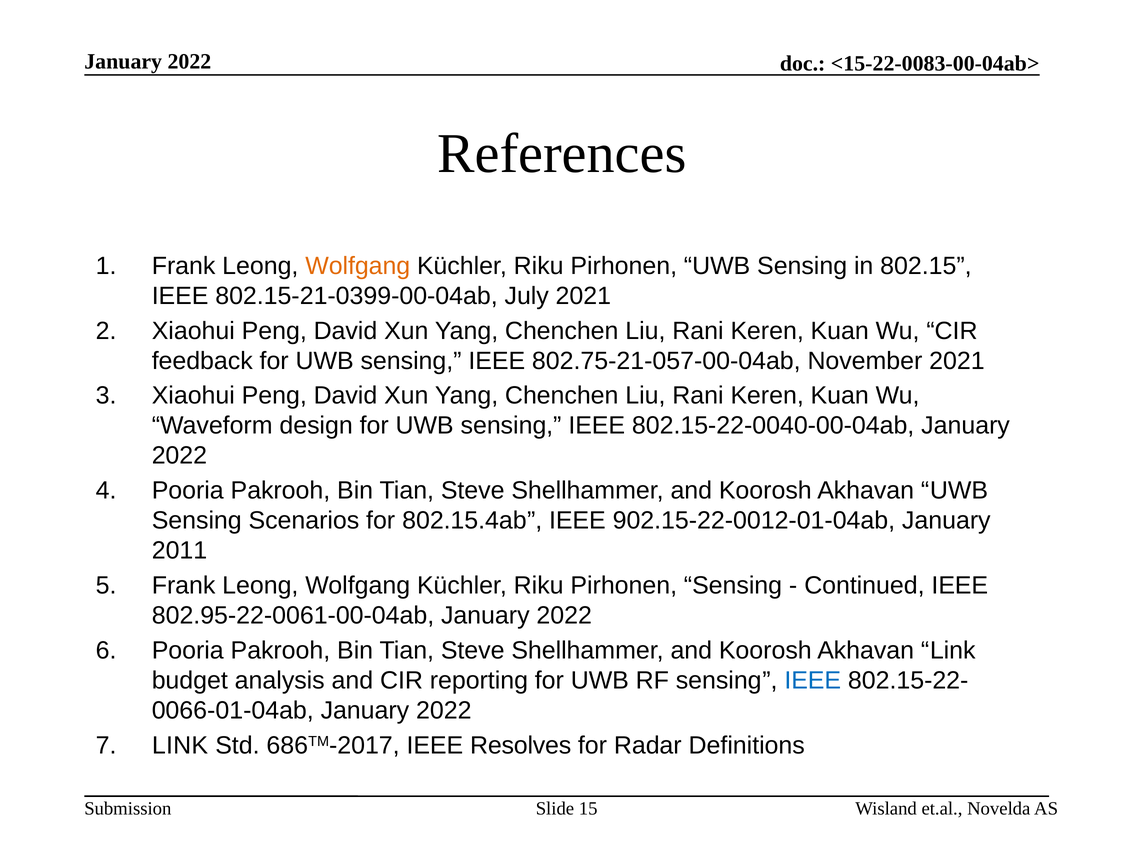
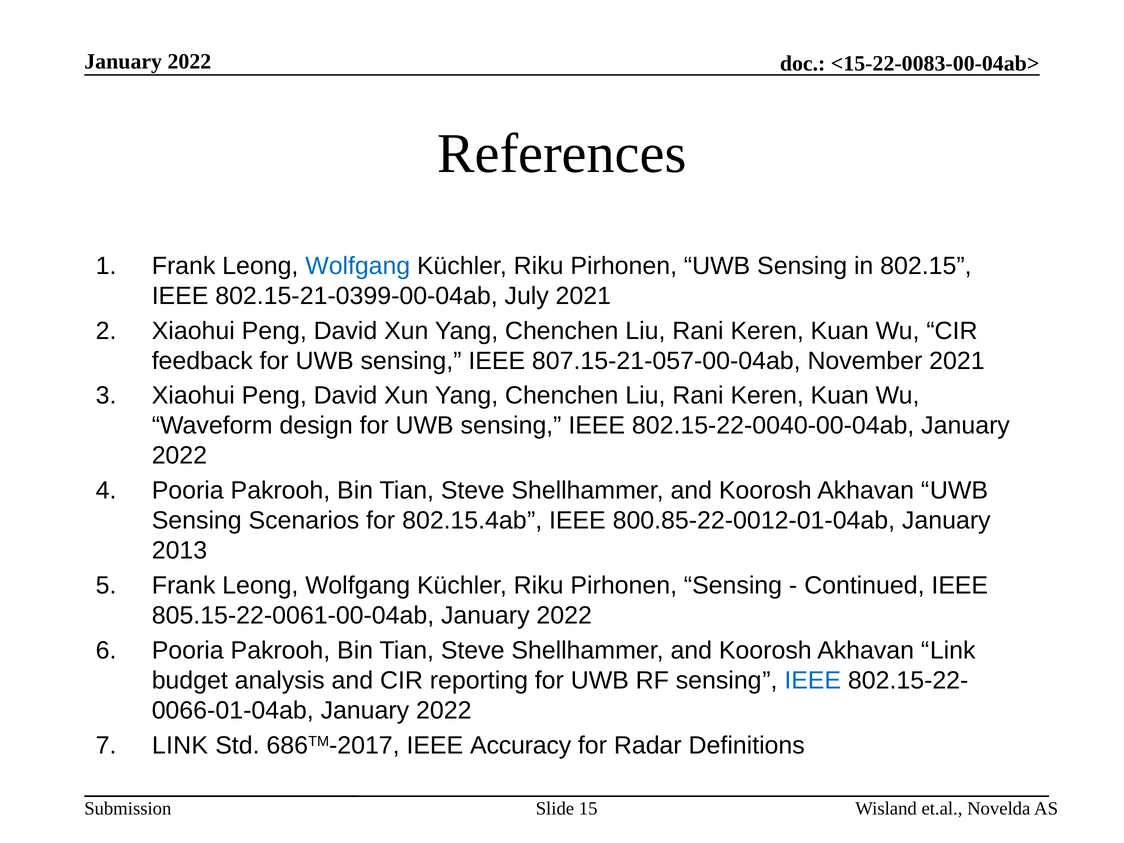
Wolfgang at (358, 266) colour: orange -> blue
802.75-21-057-00-04ab: 802.75-21-057-00-04ab -> 807.15-21-057-00-04ab
902.15-22-0012-01-04ab: 902.15-22-0012-01-04ab -> 800.85-22-0012-01-04ab
2011: 2011 -> 2013
802.95-22-0061-00-04ab: 802.95-22-0061-00-04ab -> 805.15-22-0061-00-04ab
Resolves: Resolves -> Accuracy
